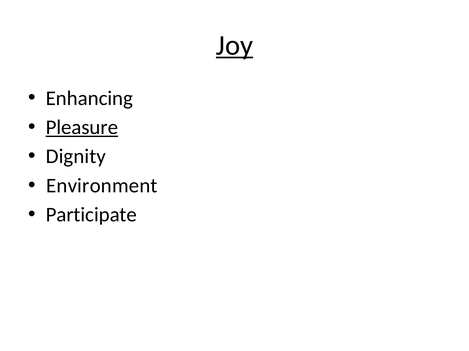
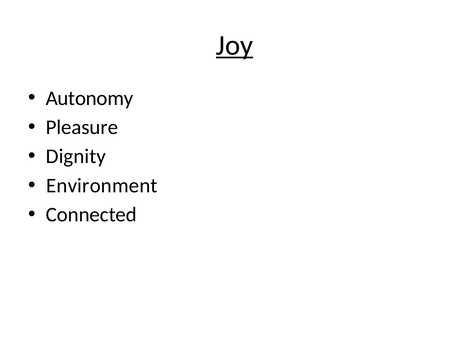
Enhancing: Enhancing -> Autonomy
Pleasure underline: present -> none
Participate: Participate -> Connected
